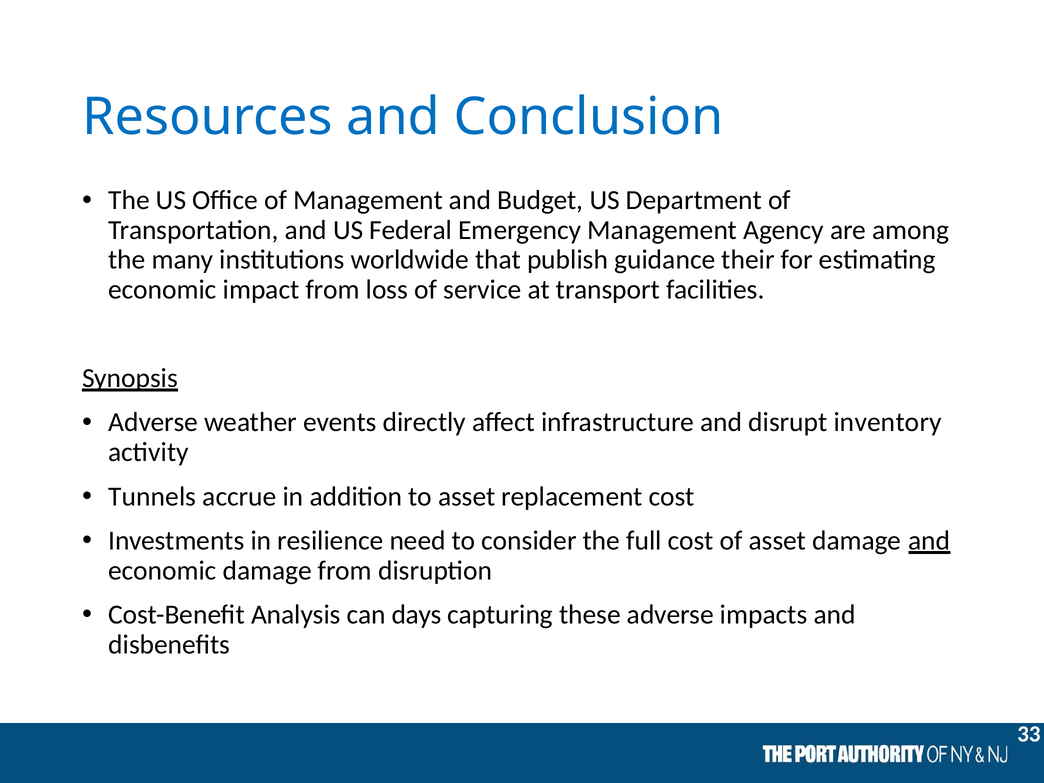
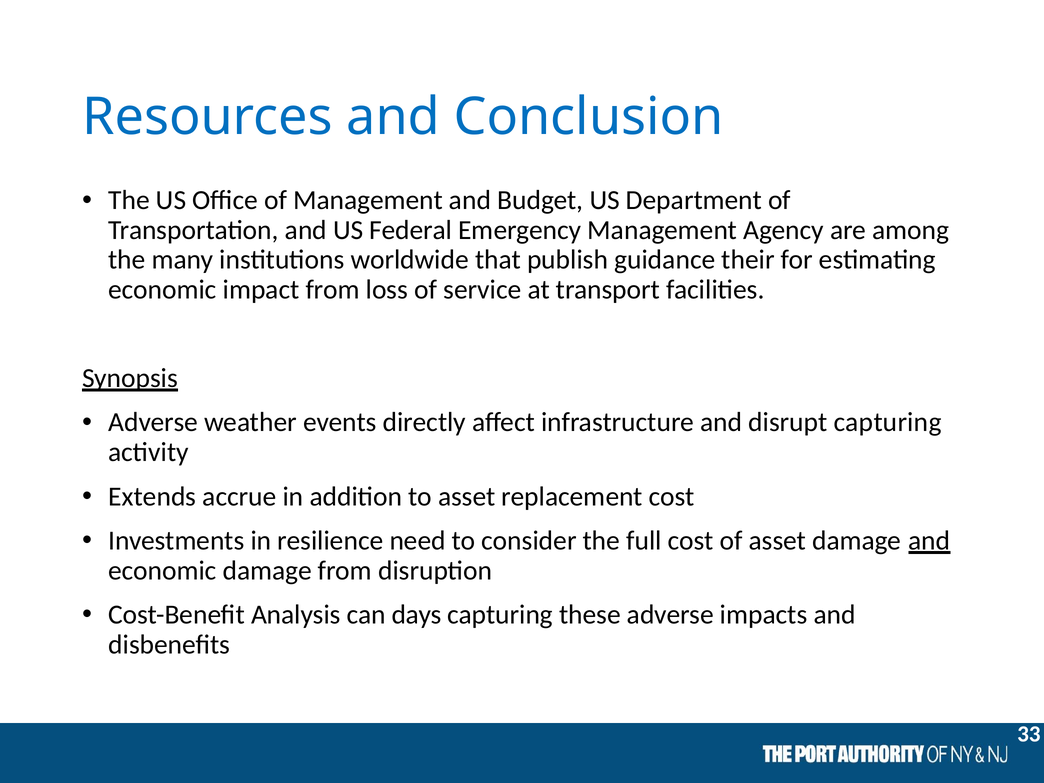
disrupt inventory: inventory -> capturing
Tunnels: Tunnels -> Extends
